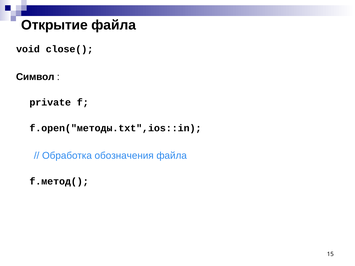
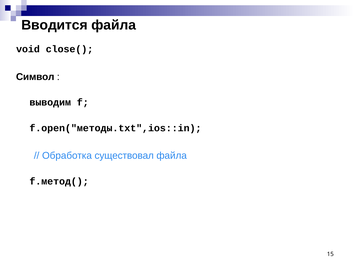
Открытие: Открытие -> Вводится
private: private -> выводим
обозначения: обозначения -> существовал
